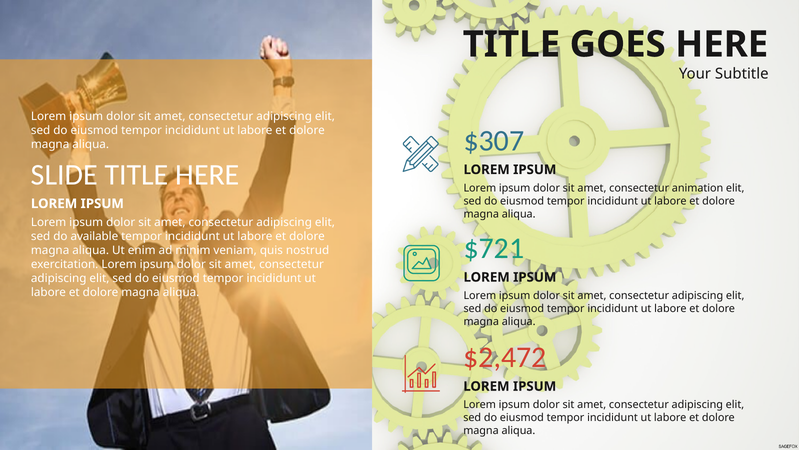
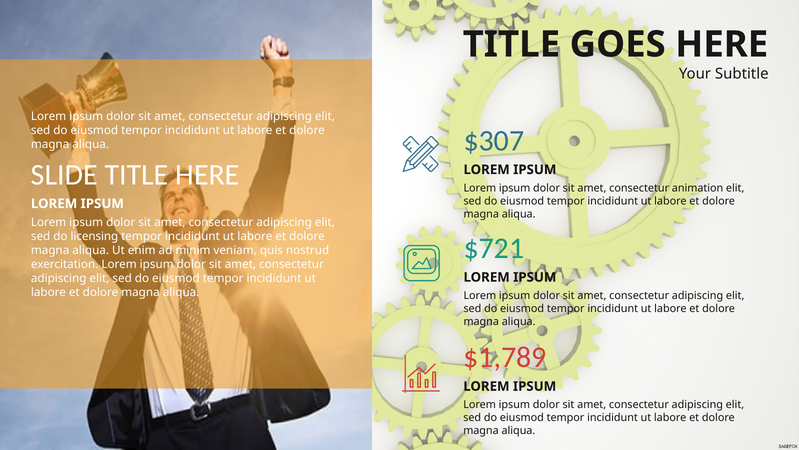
available: available -> licensing
$2,472: $2,472 -> $1,789
